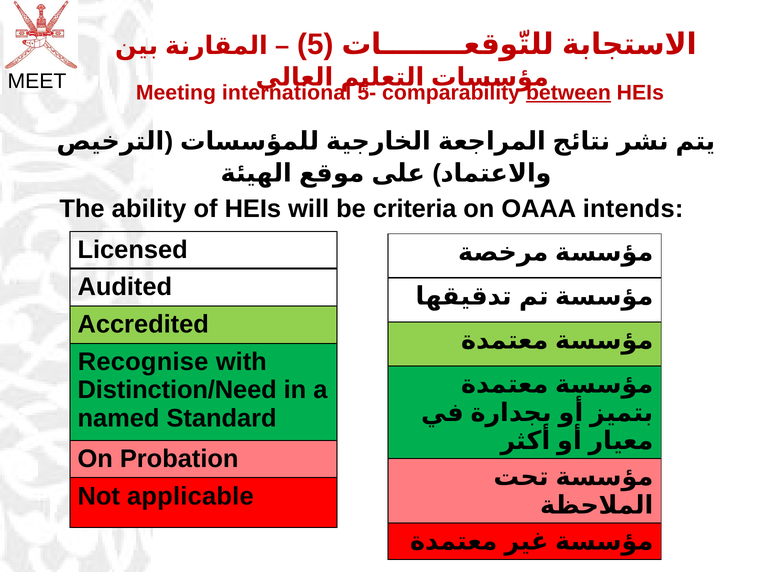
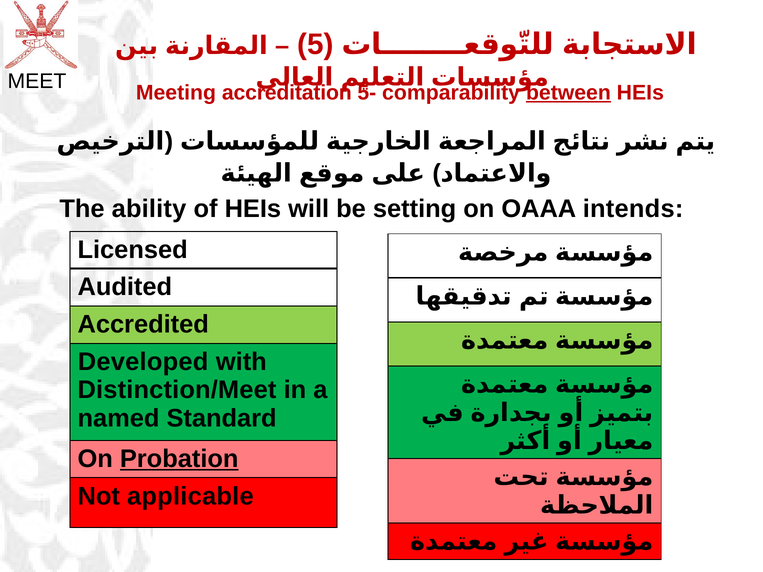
international: international -> accreditation
criteria: criteria -> setting
Recognise: Recognise -> Developed
Distinction/Need: Distinction/Need -> Distinction/Meet
Probation underline: none -> present
